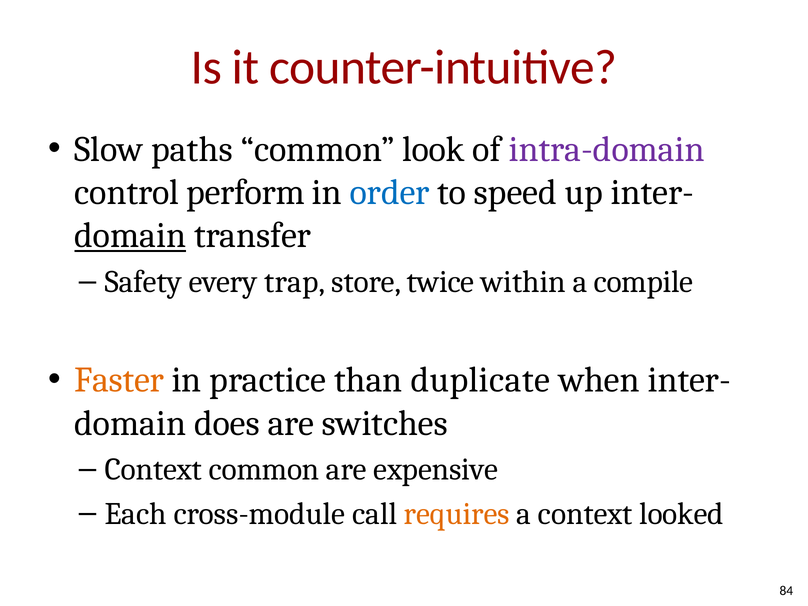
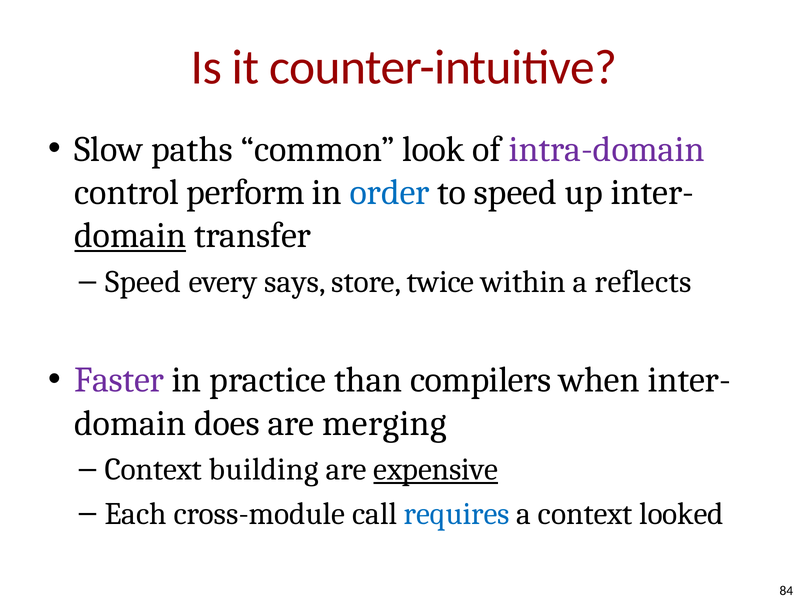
Safety at (143, 282): Safety -> Speed
trap: trap -> says
compile: compile -> reflects
Faster colour: orange -> purple
duplicate: duplicate -> compilers
switches: switches -> merging
Context common: common -> building
expensive underline: none -> present
requires colour: orange -> blue
